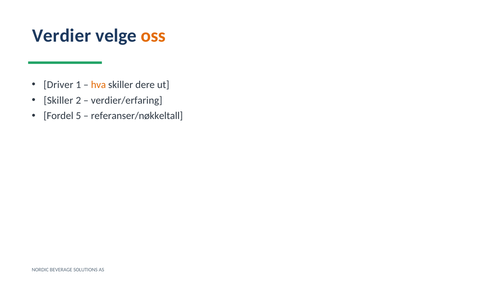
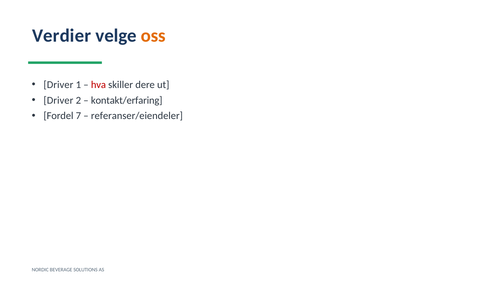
hva colour: orange -> red
Skiller at (58, 100): Skiller -> Driver
verdier/erfaring: verdier/erfaring -> kontakt/erfaring
5: 5 -> 7
referanser/nøkkeltall: referanser/nøkkeltall -> referanser/eiendeler
